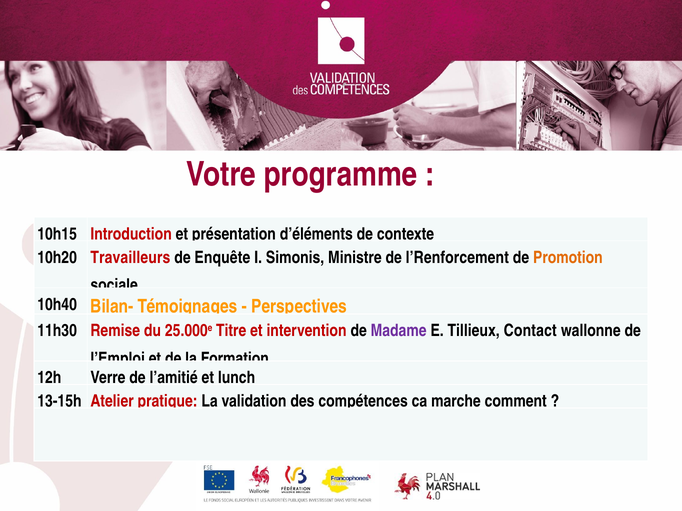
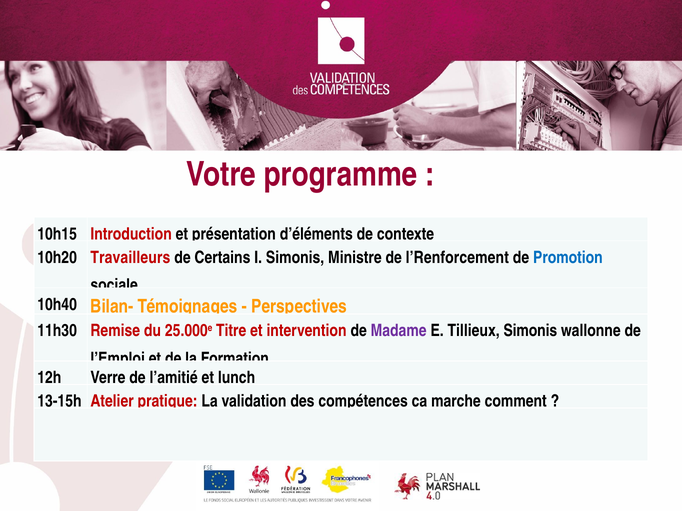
Enquête: Enquête -> Certains
Promotion colour: orange -> blue
Tillieux Contact: Contact -> Simonis
